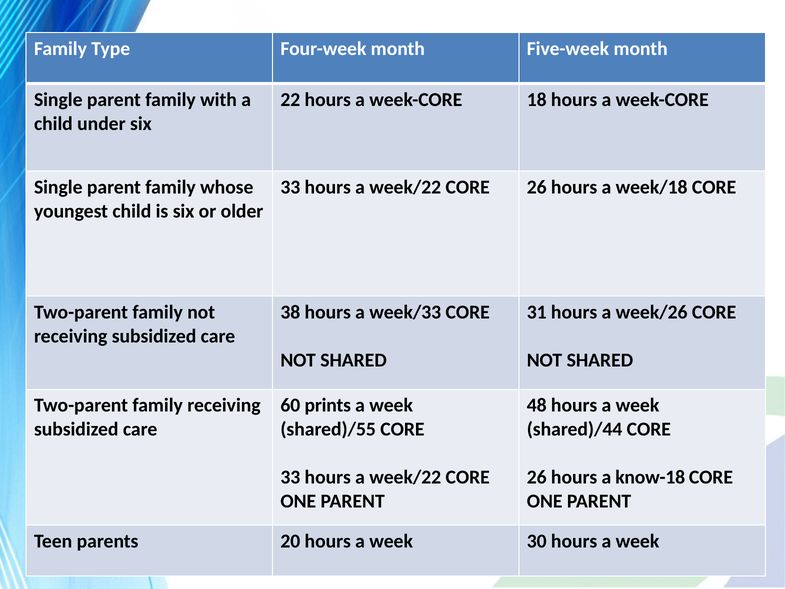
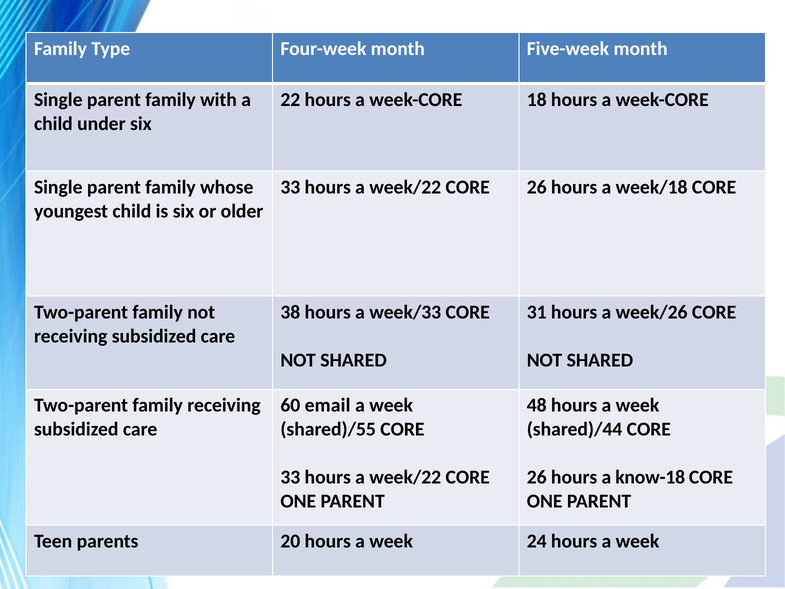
prints: prints -> email
30: 30 -> 24
